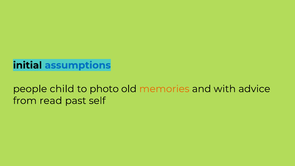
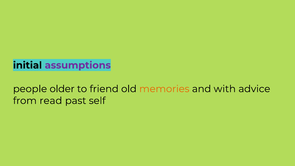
assumptions colour: blue -> purple
child: child -> older
photo: photo -> friend
